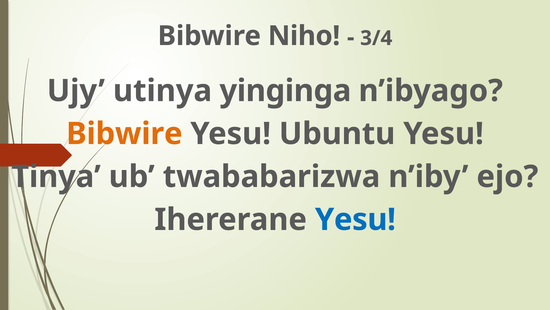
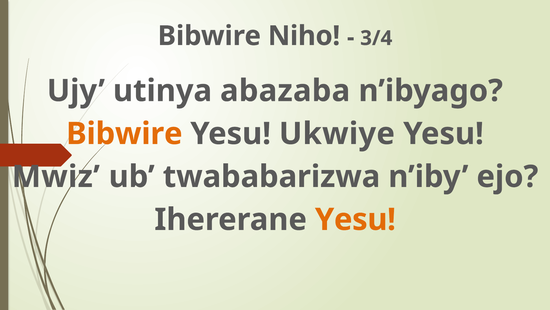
yinginga: yinginga -> abazaba
Ubuntu: Ubuntu -> Ukwiye
Tinya: Tinya -> Mwiz
Yesu at (355, 219) colour: blue -> orange
